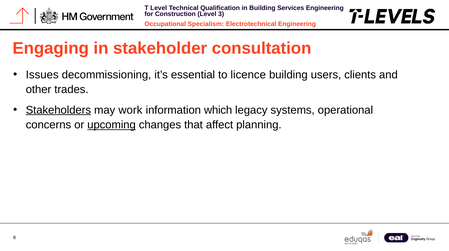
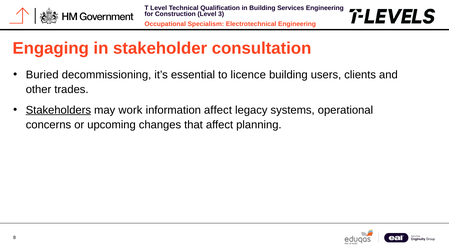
Issues: Issues -> Buried
information which: which -> affect
upcoming underline: present -> none
